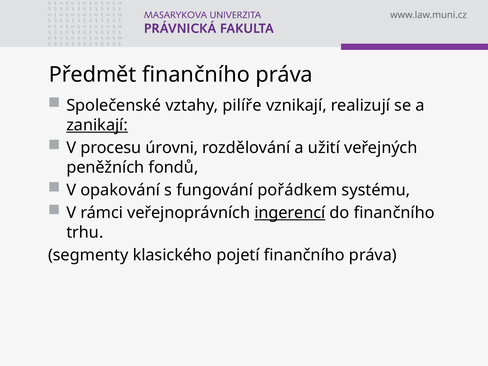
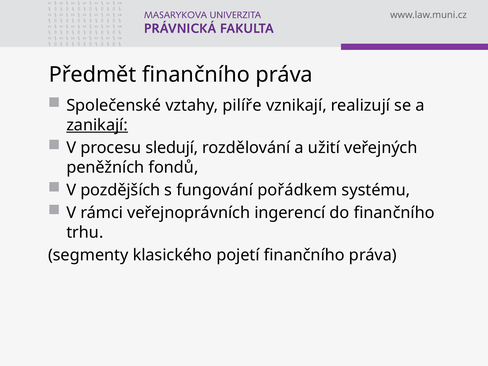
úrovni: úrovni -> sledují
opakování: opakování -> pozdějších
ingerencí underline: present -> none
